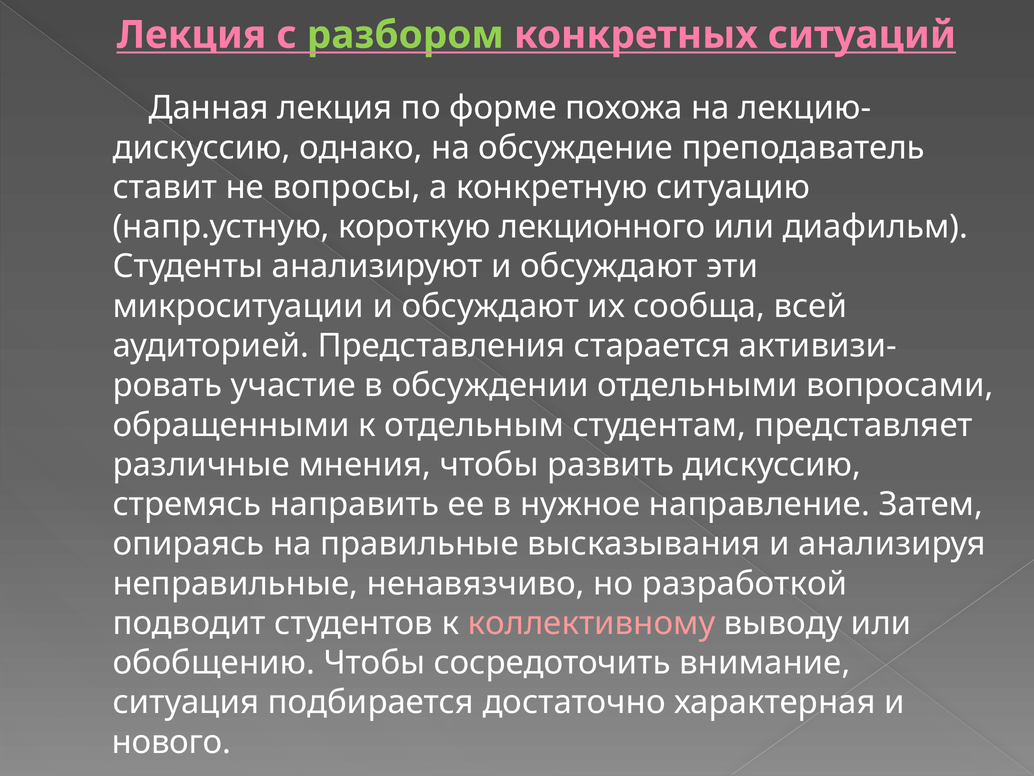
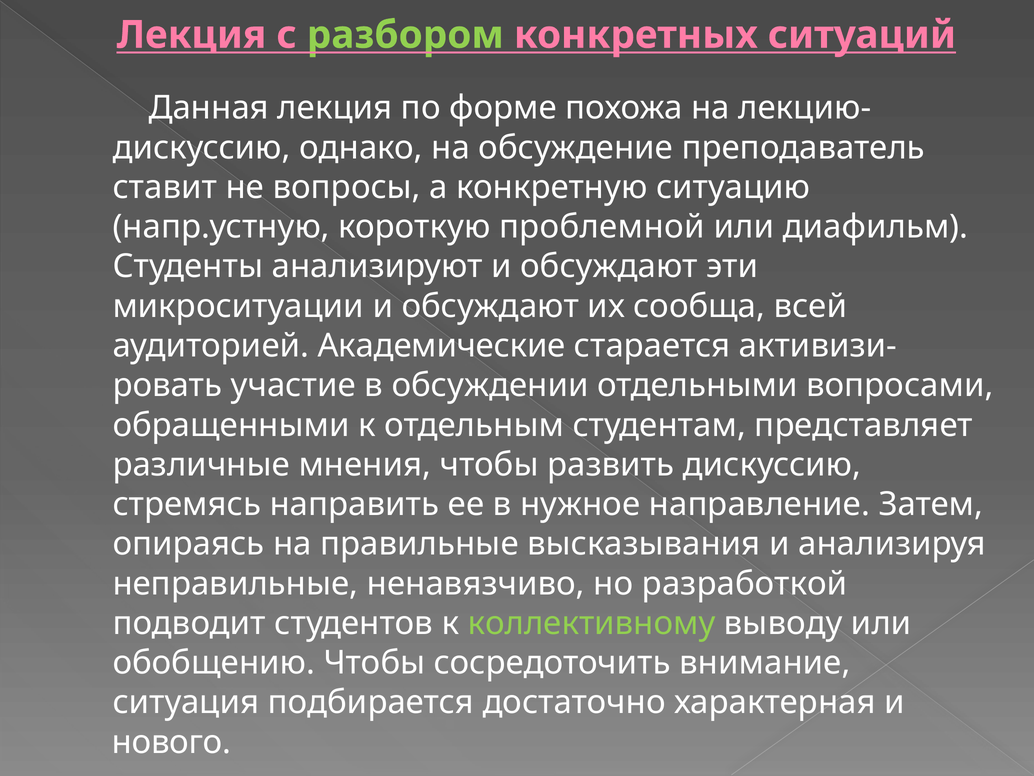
лекционного: лекционного -> проблемной
Представления: Представления -> Академические
коллективному colour: pink -> light green
